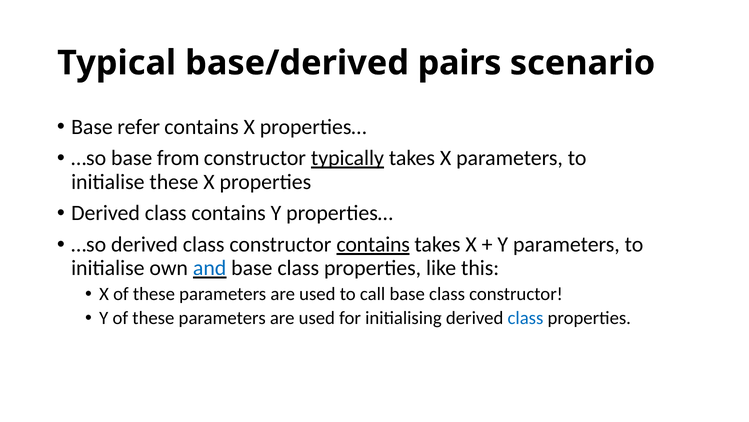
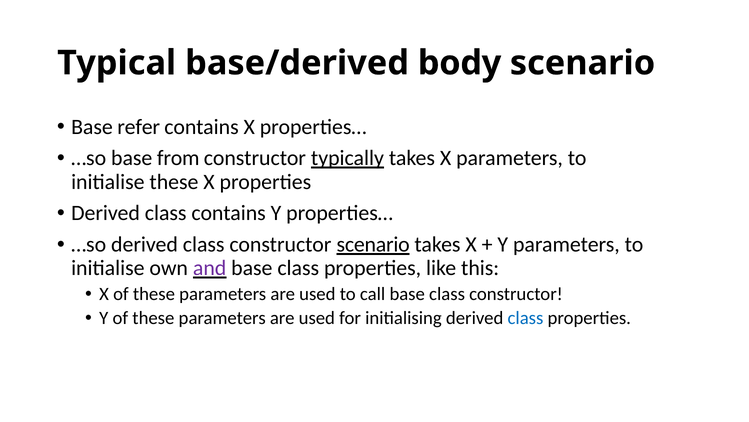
pairs: pairs -> body
constructor contains: contains -> scenario
and colour: blue -> purple
